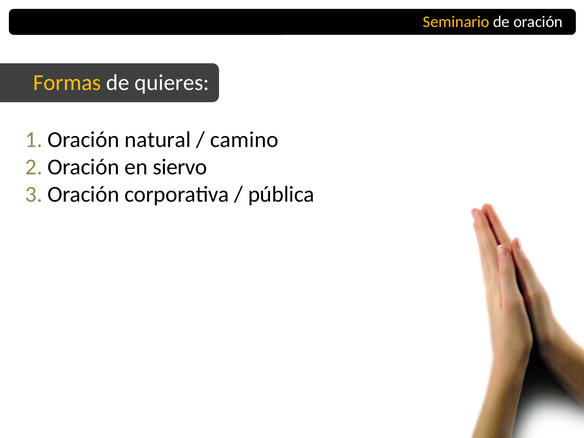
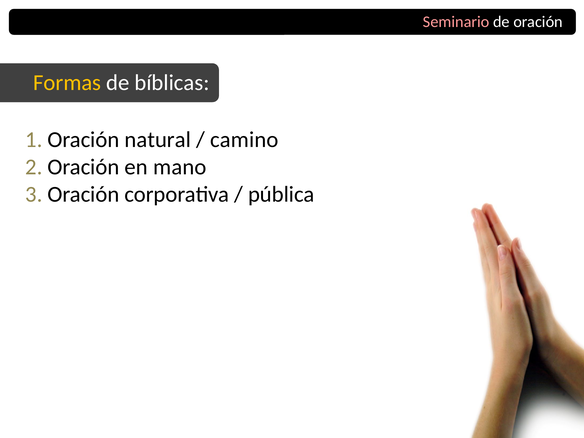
Seminario colour: yellow -> pink
quieres: quieres -> bíblicas
siervo: siervo -> mano
